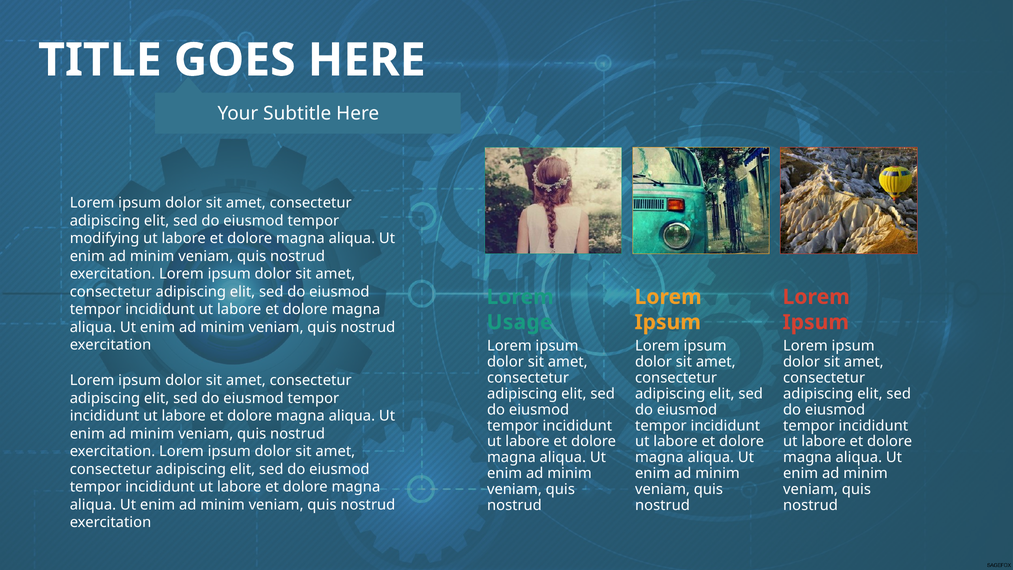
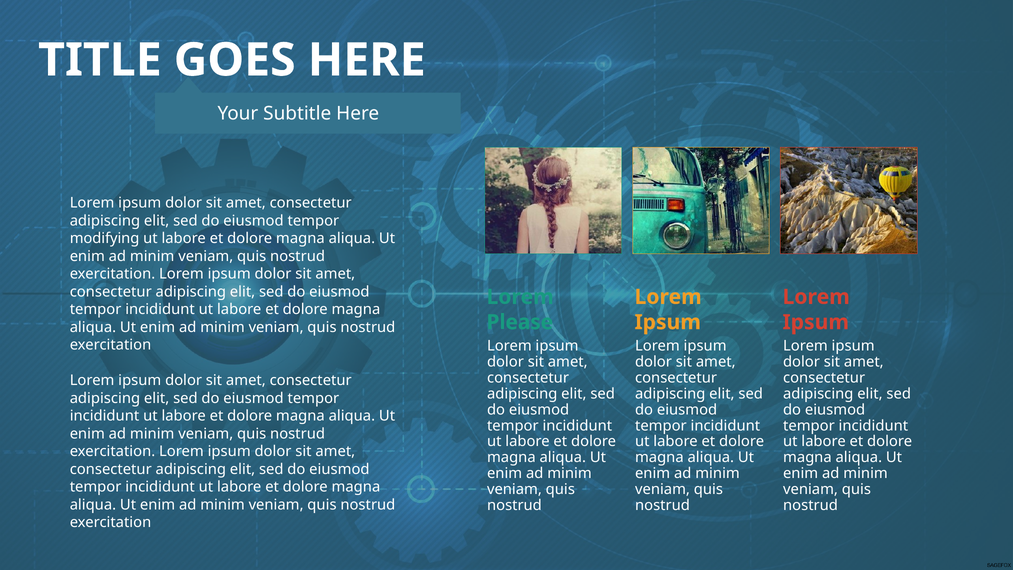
Usage: Usage -> Please
